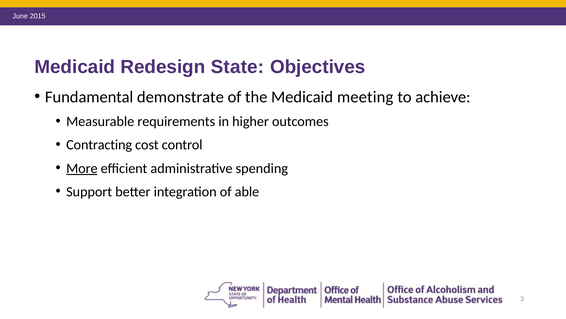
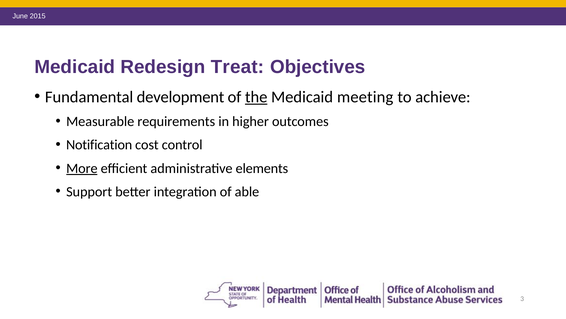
State: State -> Treat
demonstrate: demonstrate -> development
the underline: none -> present
Contracting: Contracting -> Notification
spending: spending -> elements
